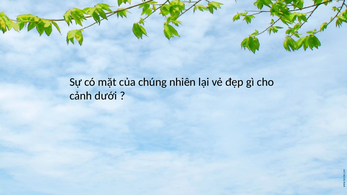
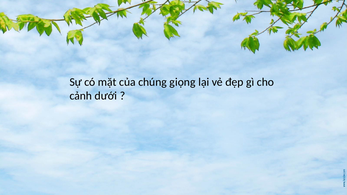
nhiên: nhiên -> giọng
